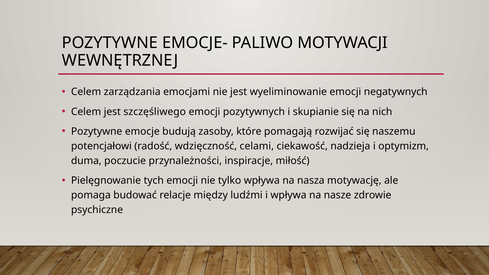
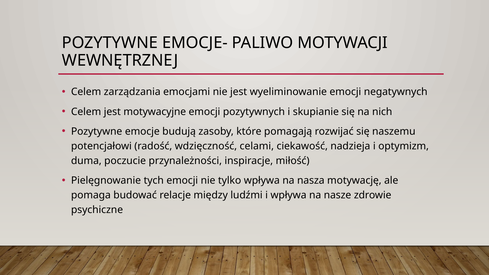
szczęśliwego: szczęśliwego -> motywacyjne
